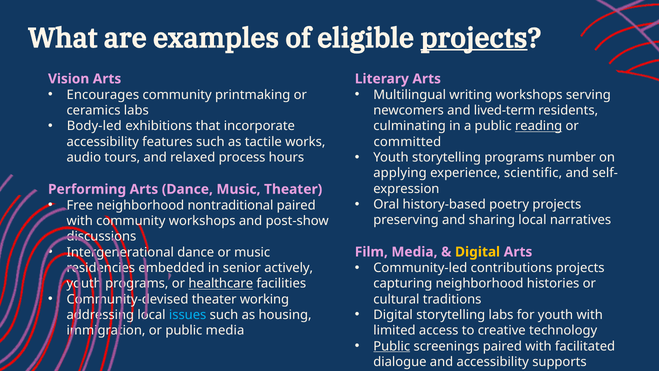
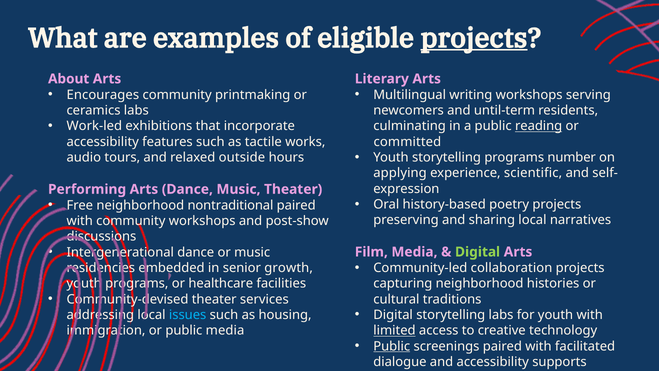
Vision: Vision -> About
lived-term: lived-term -> until-term
Body-led: Body-led -> Work-led
process: process -> outside
Digital at (478, 252) colour: yellow -> light green
contributions: contributions -> collaboration
actively: actively -> growth
healthcare underline: present -> none
working: working -> services
limited underline: none -> present
